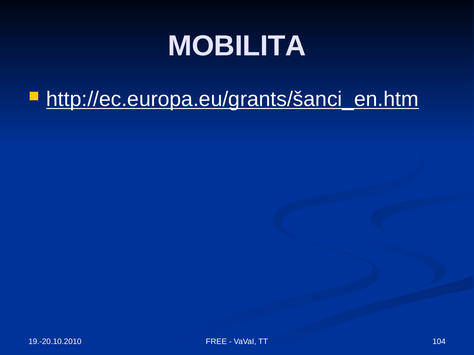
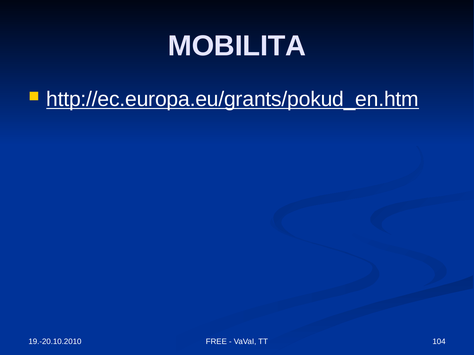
http://ec.europa.eu/grants/šanci_en.htm: http://ec.europa.eu/grants/šanci_en.htm -> http://ec.europa.eu/grants/pokud_en.htm
